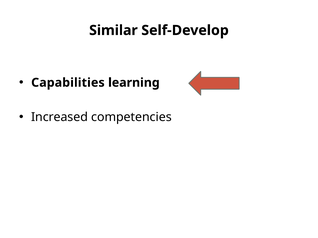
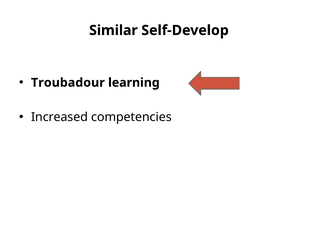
Capabilities: Capabilities -> Troubadour
